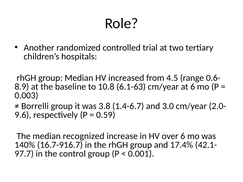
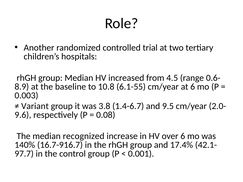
6.1-63: 6.1-63 -> 6.1-55
Borrelli: Borrelli -> Variant
3.0: 3.0 -> 9.5
0.59: 0.59 -> 0.08
